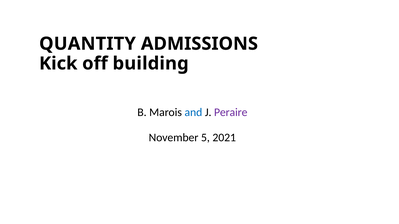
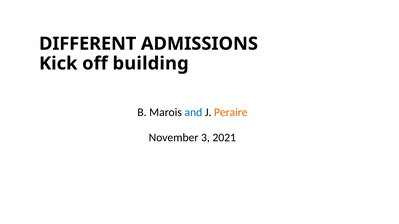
QUANTITY: QUANTITY -> DIFFERENT
Peraire colour: purple -> orange
5: 5 -> 3
